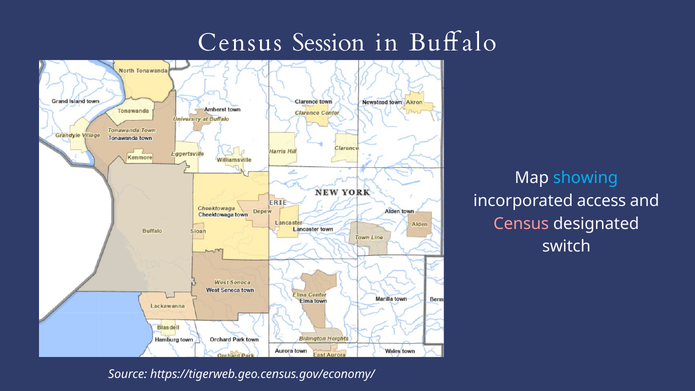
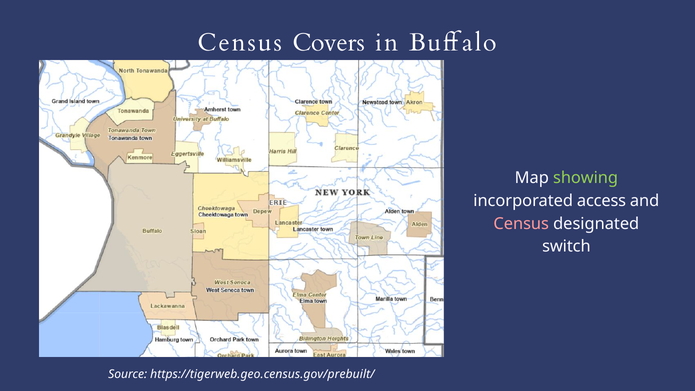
Session: Session -> Covers
showing colour: light blue -> light green
https://tigerweb.geo.census.gov/economy/: https://tigerweb.geo.census.gov/economy/ -> https://tigerweb.geo.census.gov/prebuilt/
